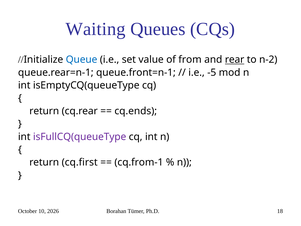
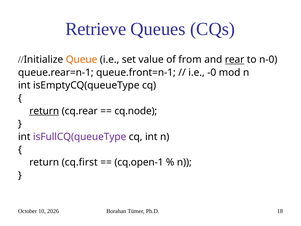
Waiting: Waiting -> Retrieve
Queue colour: blue -> orange
n-2: n-2 -> n-0
-5: -5 -> -0
return at (44, 111) underline: none -> present
cq.ends: cq.ends -> cq.node
cq.from-1: cq.from-1 -> cq.open-1
